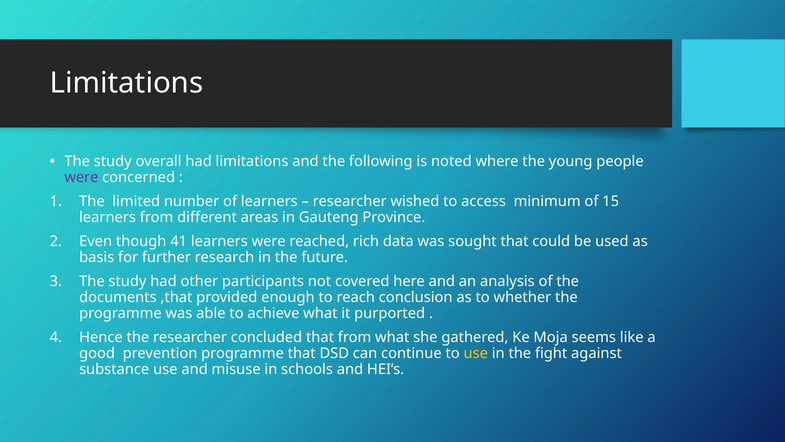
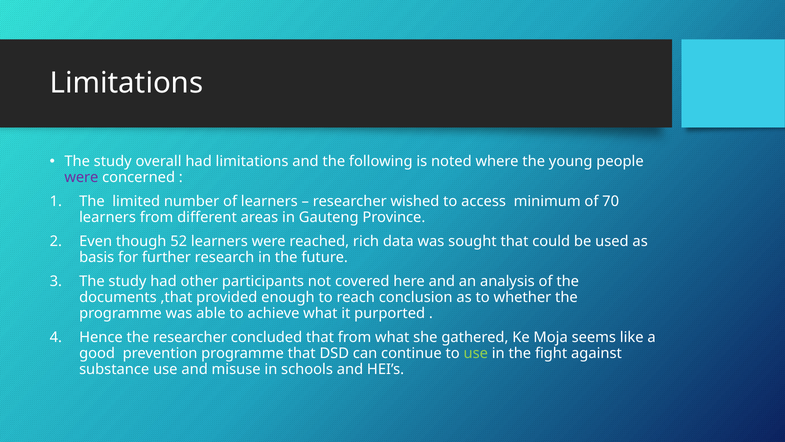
15: 15 -> 70
41: 41 -> 52
use at (476, 353) colour: yellow -> light green
